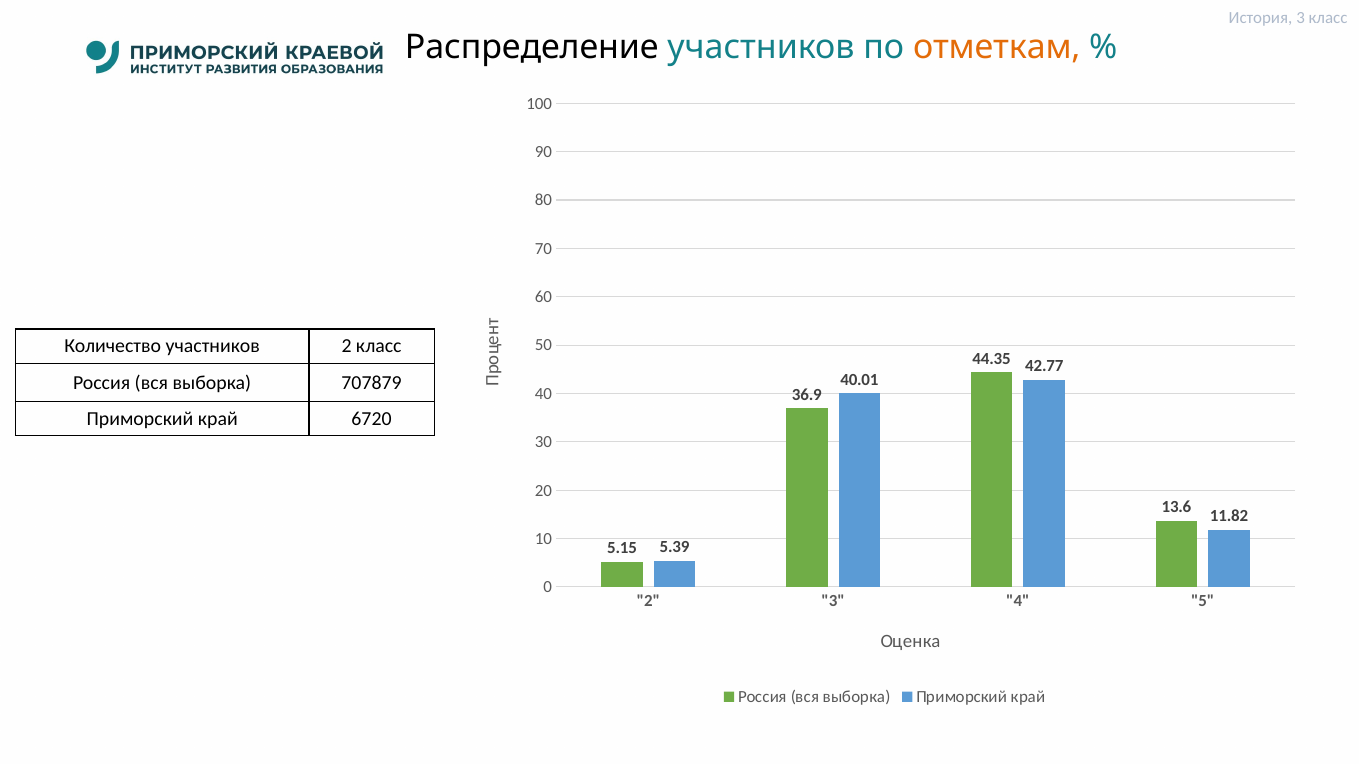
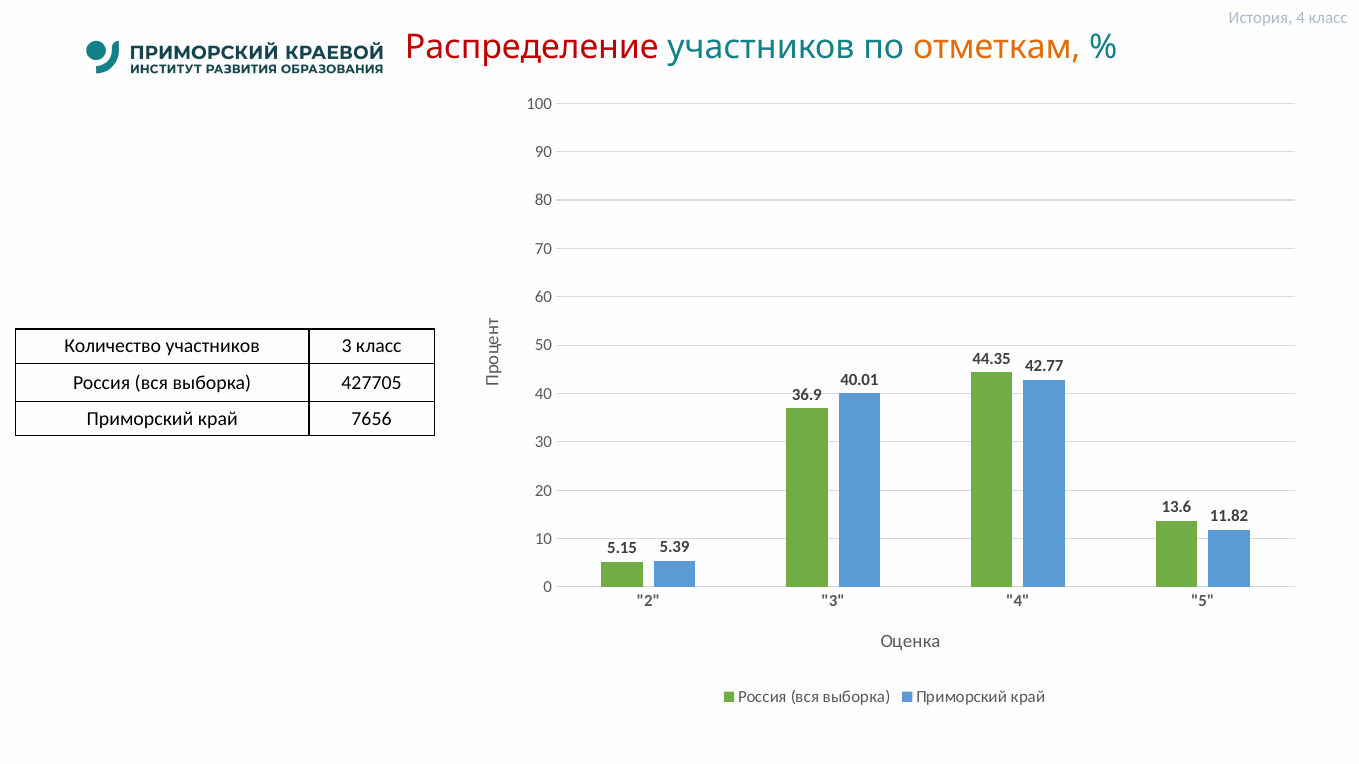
История 3: 3 -> 4
Распределение colour: black -> red
участников 2: 2 -> 3
707879: 707879 -> 427705
6720: 6720 -> 7656
